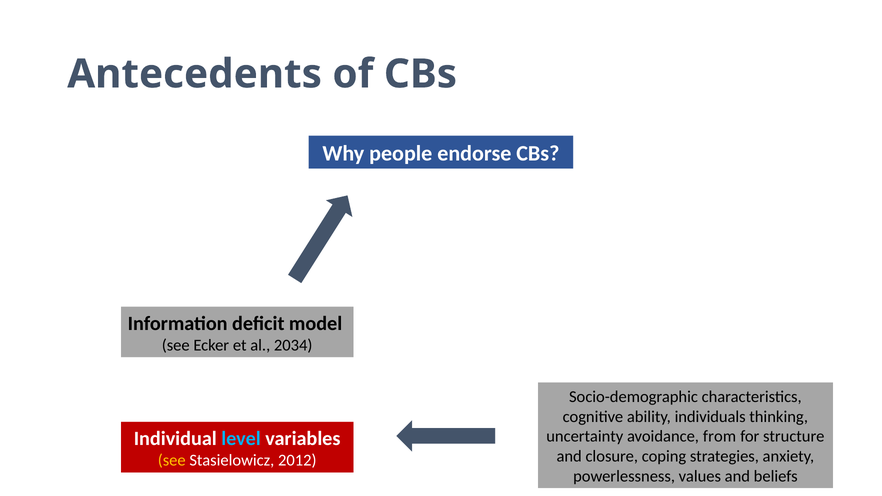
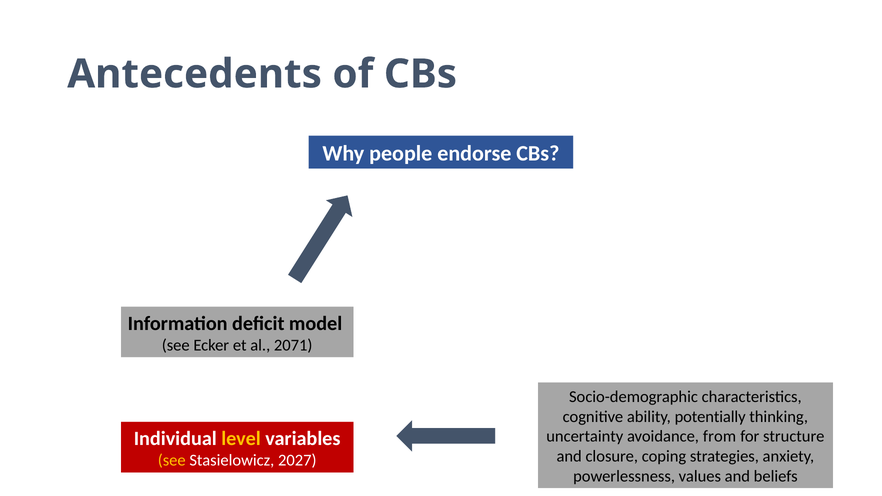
2034: 2034 -> 2071
individuals: individuals -> potentially
level colour: light blue -> yellow
2012: 2012 -> 2027
